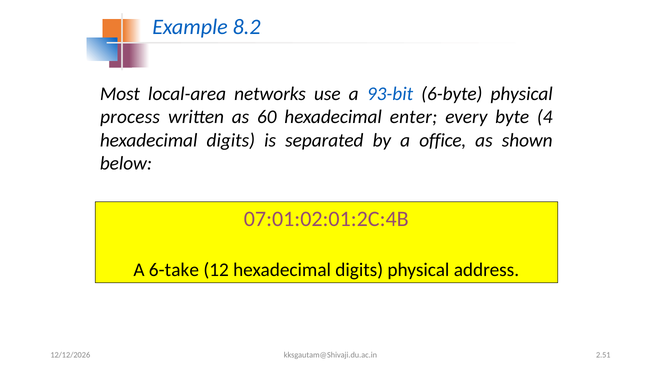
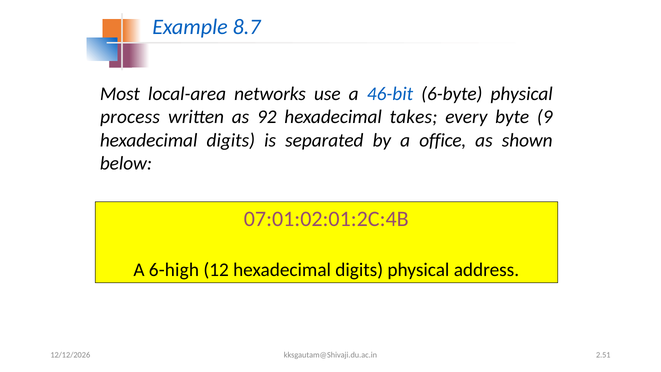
8.2: 8.2 -> 8.7
93-bit: 93-bit -> 46-bit
60: 60 -> 92
enter: enter -> takes
4: 4 -> 9
6-take: 6-take -> 6-high
